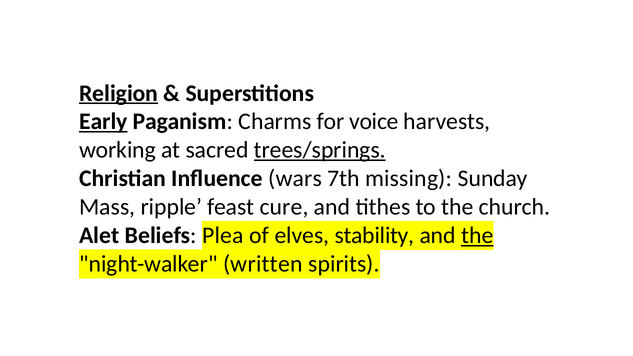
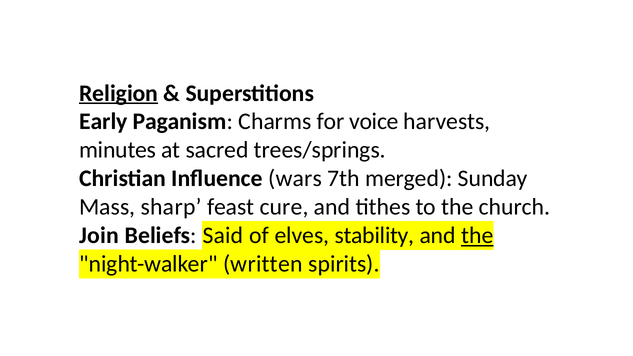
Early underline: present -> none
working: working -> minutes
trees/springs underline: present -> none
missing: missing -> merged
ripple: ripple -> sharp
Alet: Alet -> Join
Plea: Plea -> Said
